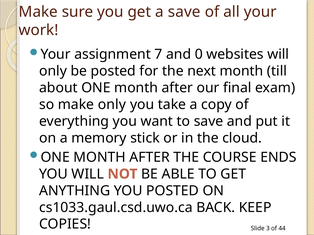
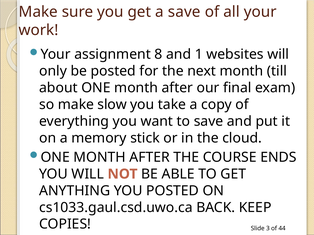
7: 7 -> 8
0: 0 -> 1
make only: only -> slow
